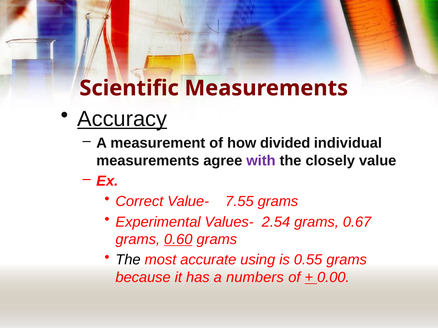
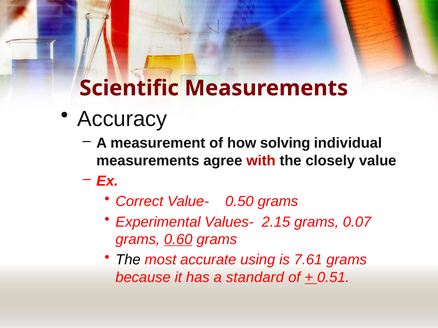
Accuracy underline: present -> none
divided: divided -> solving
with colour: purple -> red
7.55: 7.55 -> 0.50
2.54: 2.54 -> 2.15
0.67: 0.67 -> 0.07
0.55: 0.55 -> 7.61
numbers: numbers -> standard
0.00: 0.00 -> 0.51
